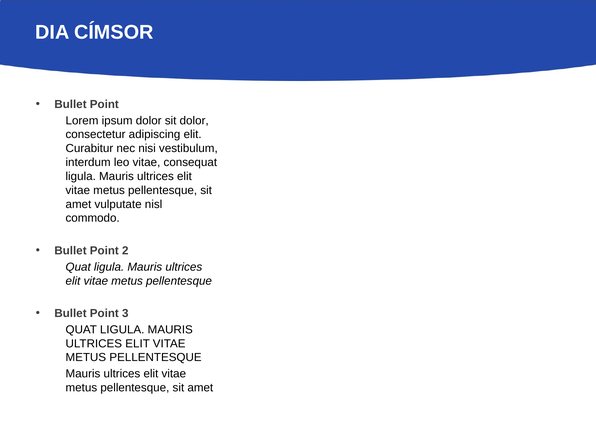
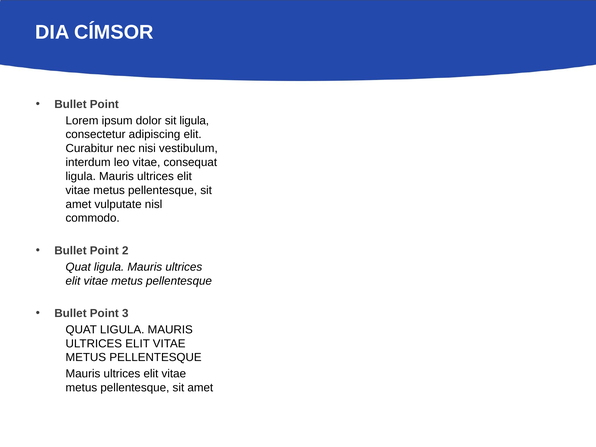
sit dolor: dolor -> ligula
